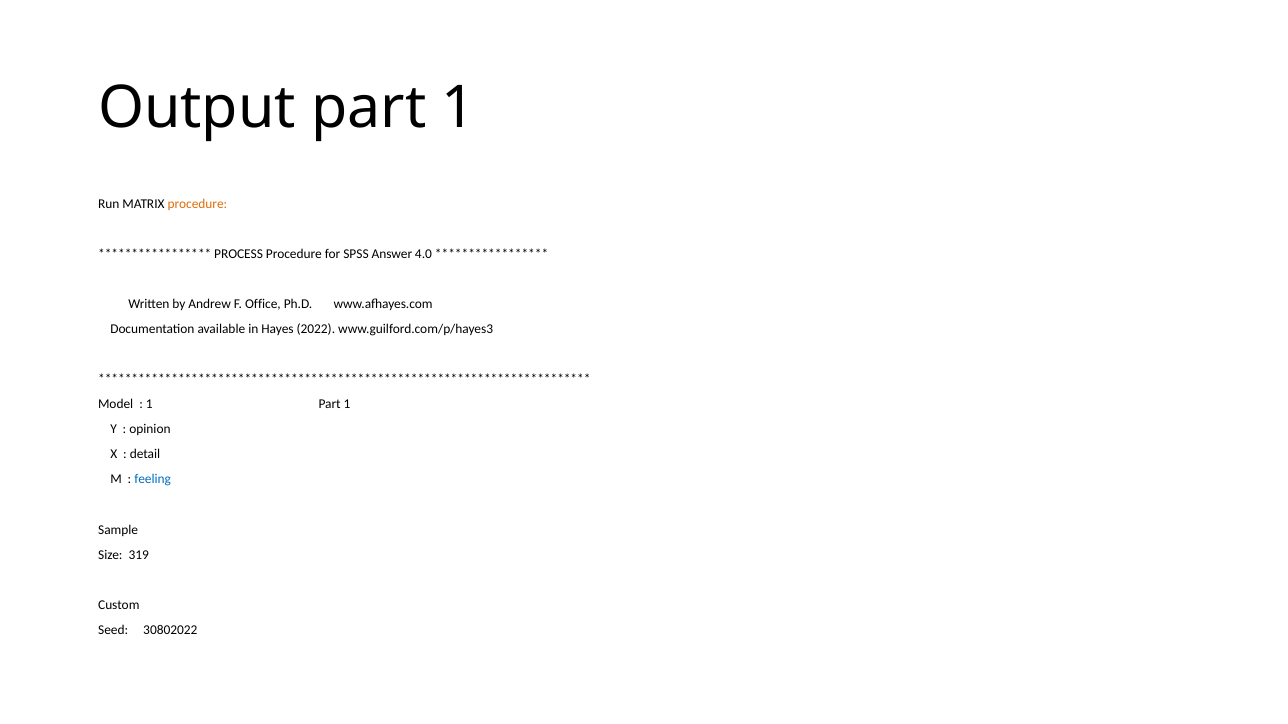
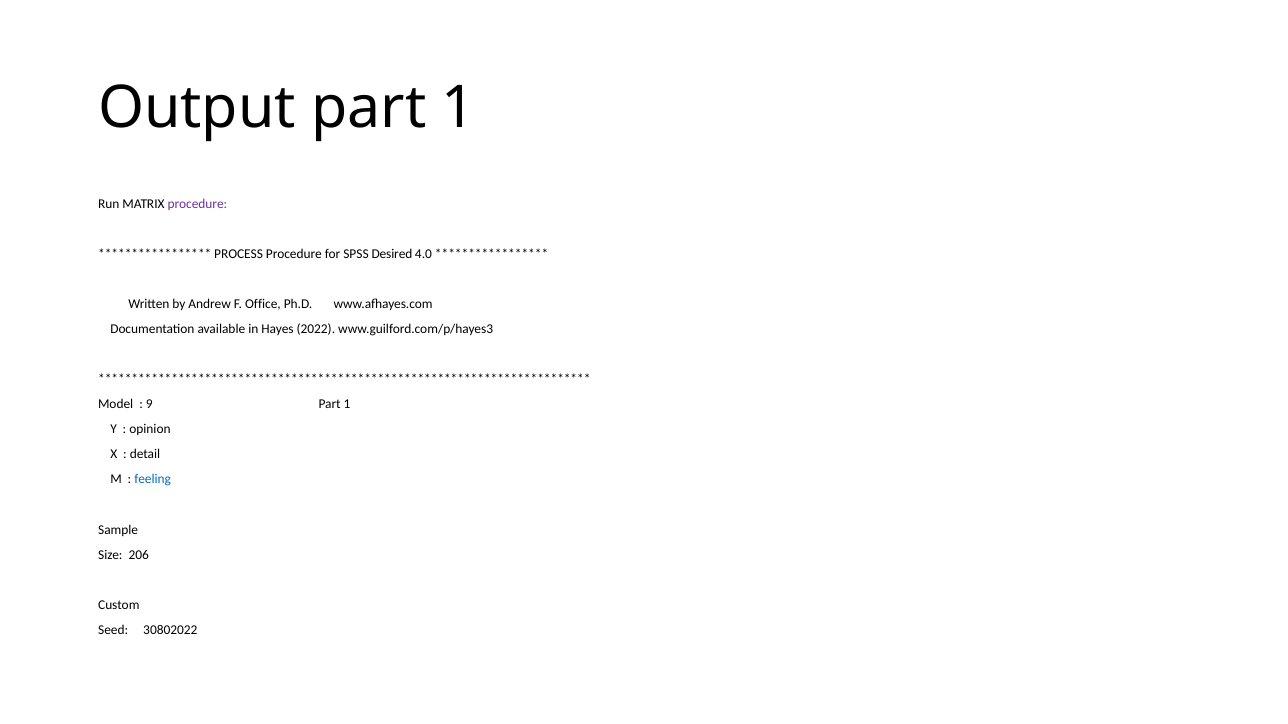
procedure at (197, 204) colour: orange -> purple
Answer: Answer -> Desired
1 at (149, 405): 1 -> 9
319: 319 -> 206
